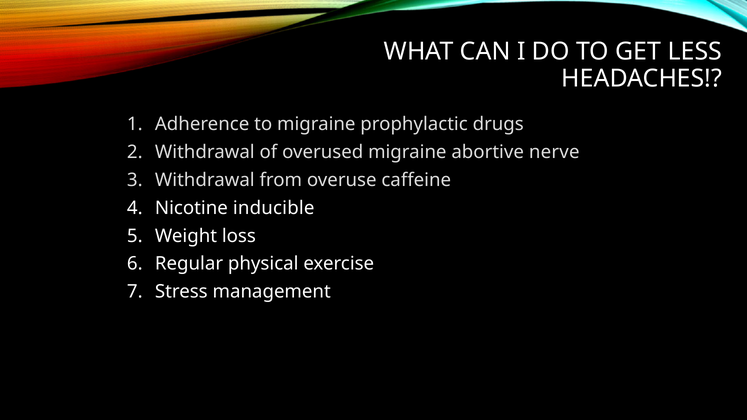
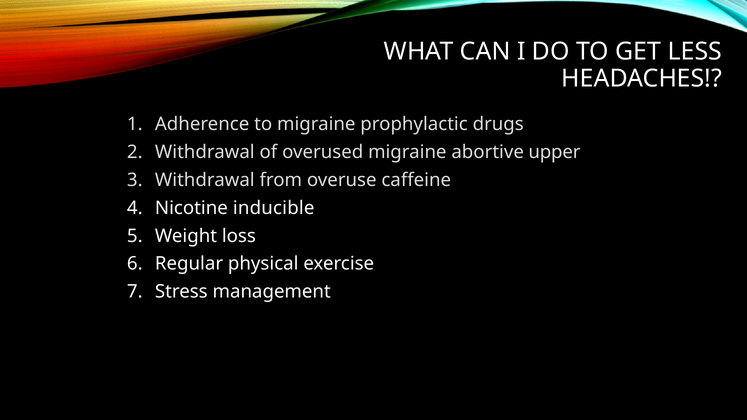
nerve: nerve -> upper
